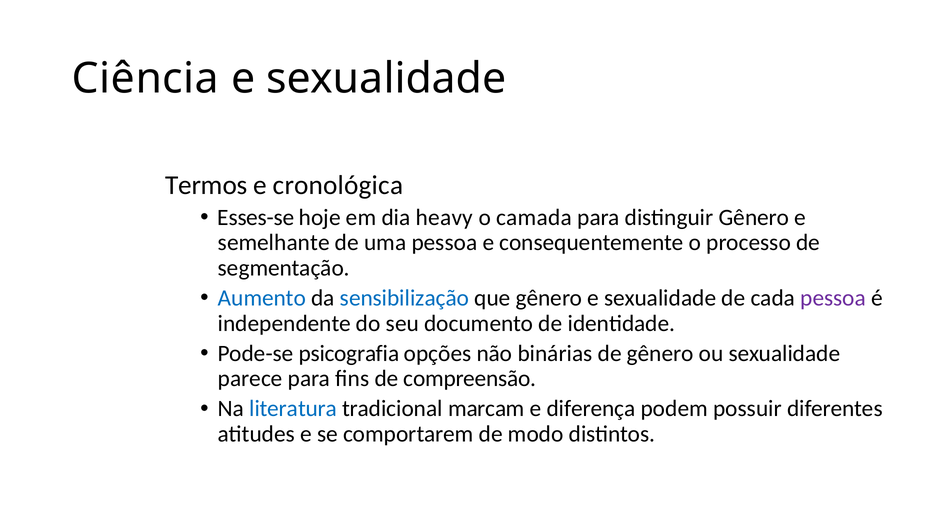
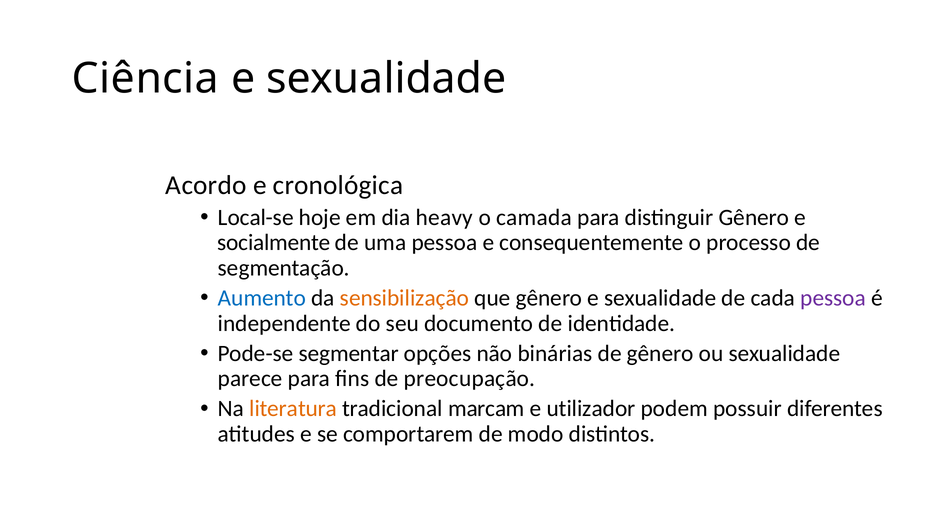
Termos: Termos -> Acordo
Esses-se: Esses-se -> Local-se
semelhante: semelhante -> socialmente
sensibilização colour: blue -> orange
psicografia: psicografia -> segmentar
compreensão: compreensão -> preocupação
literatura colour: blue -> orange
diferença: diferença -> utilizador
